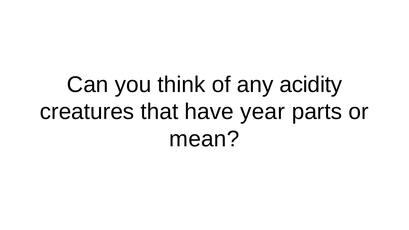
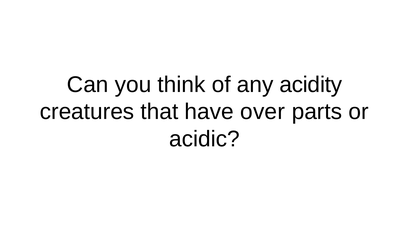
year: year -> over
mean: mean -> acidic
